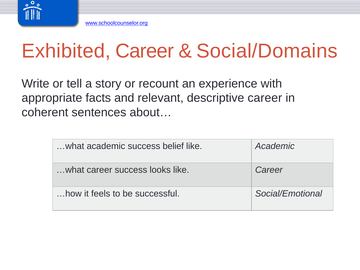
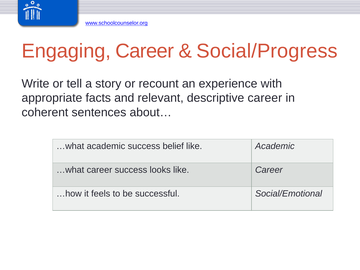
Exhibited: Exhibited -> Engaging
Social/Domains: Social/Domains -> Social/Progress
